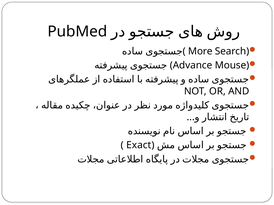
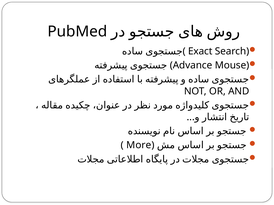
More: More -> Exact
Exact: Exact -> More
